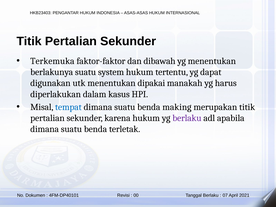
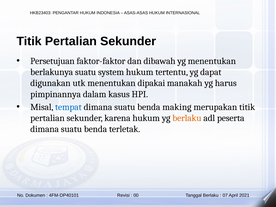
Terkemuka: Terkemuka -> Persetujuan
diperlakukan: diperlakukan -> pimpinannya
berlaku at (187, 118) colour: purple -> orange
apabila: apabila -> peserta
